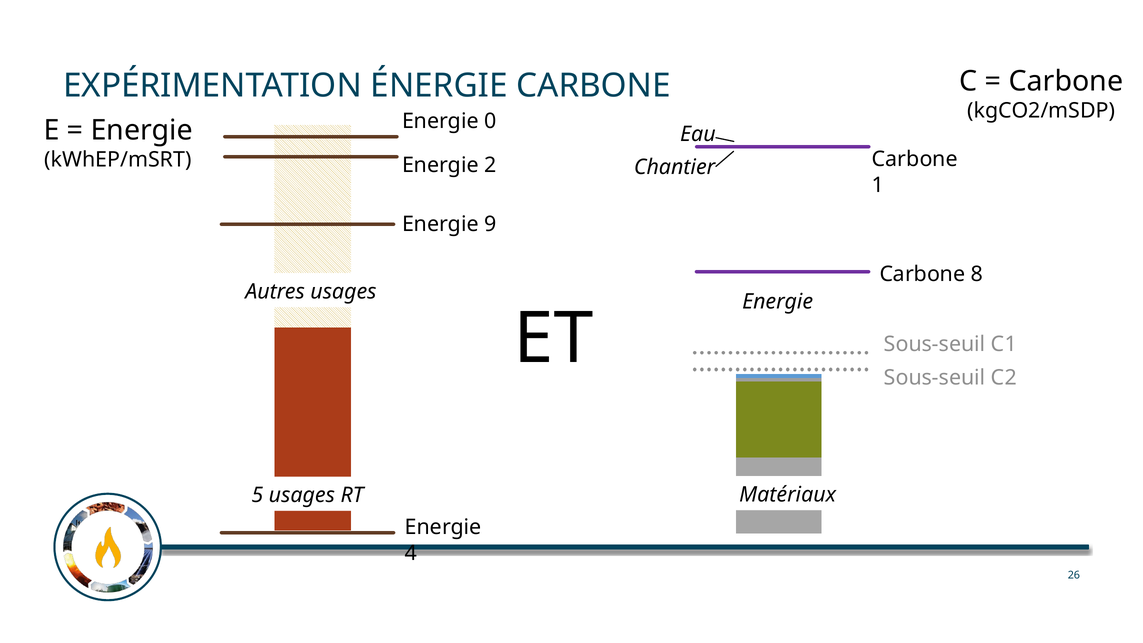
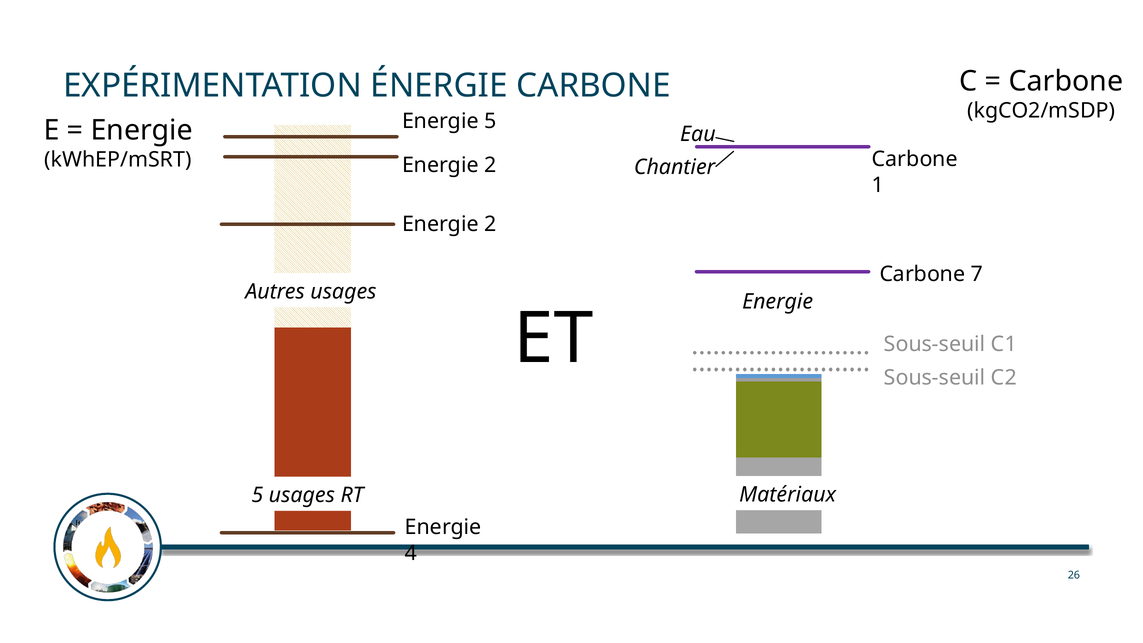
Energie 0: 0 -> 5
9 at (490, 224): 9 -> 2
8: 8 -> 7
